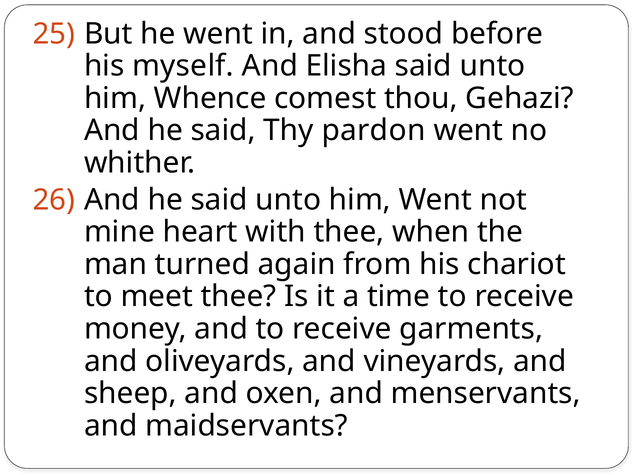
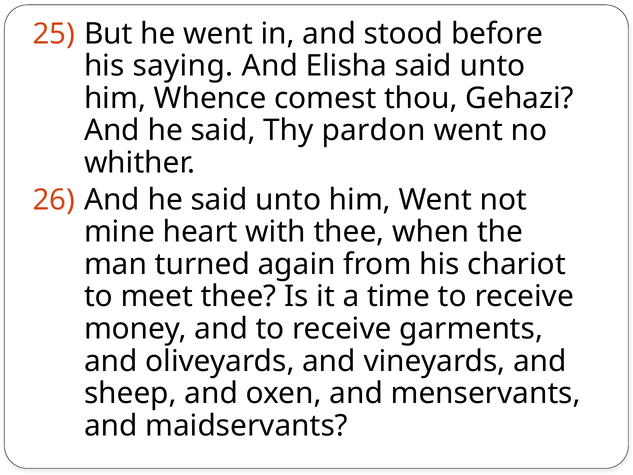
myself: myself -> saying
